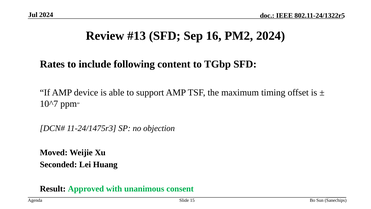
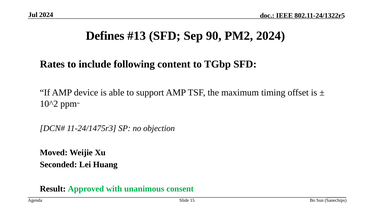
Review: Review -> Defines
16: 16 -> 90
10^7: 10^7 -> 10^2
